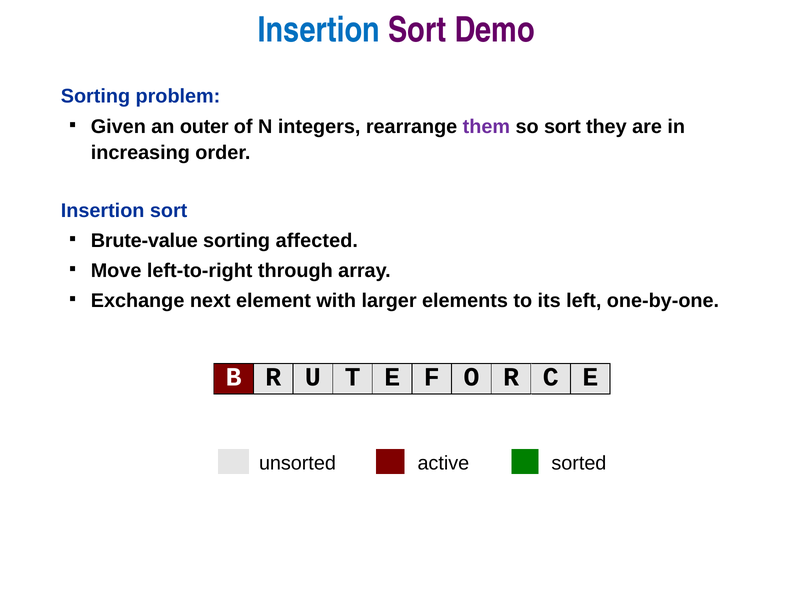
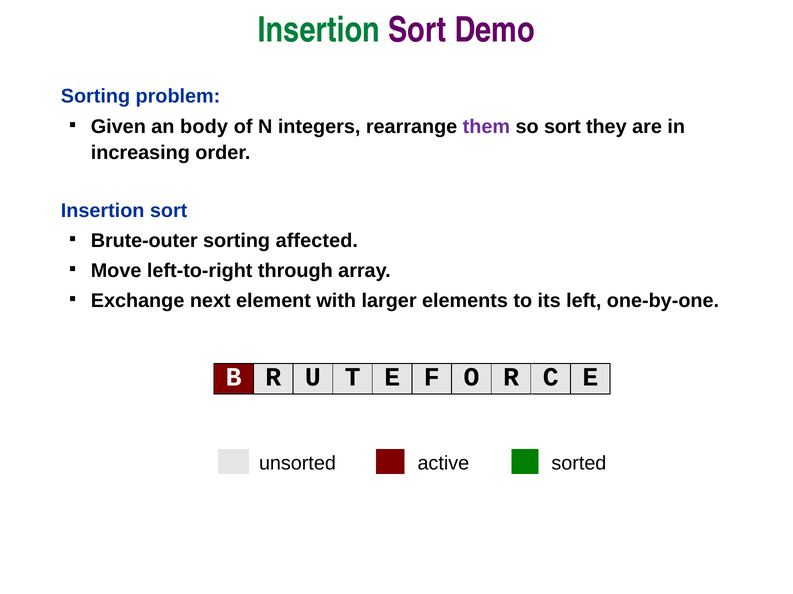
Insertion at (319, 30) colour: blue -> green
outer: outer -> body
Brute-value: Brute-value -> Brute-outer
